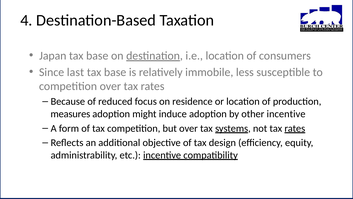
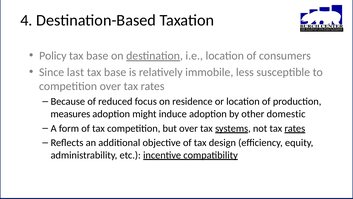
Japan: Japan -> Policy
other incentive: incentive -> domestic
